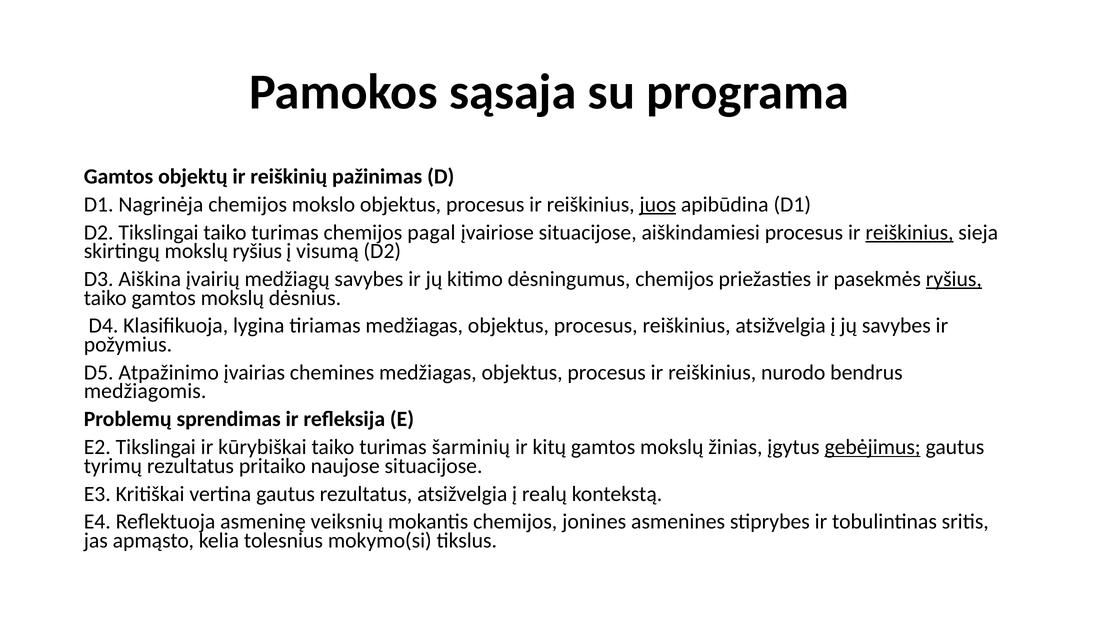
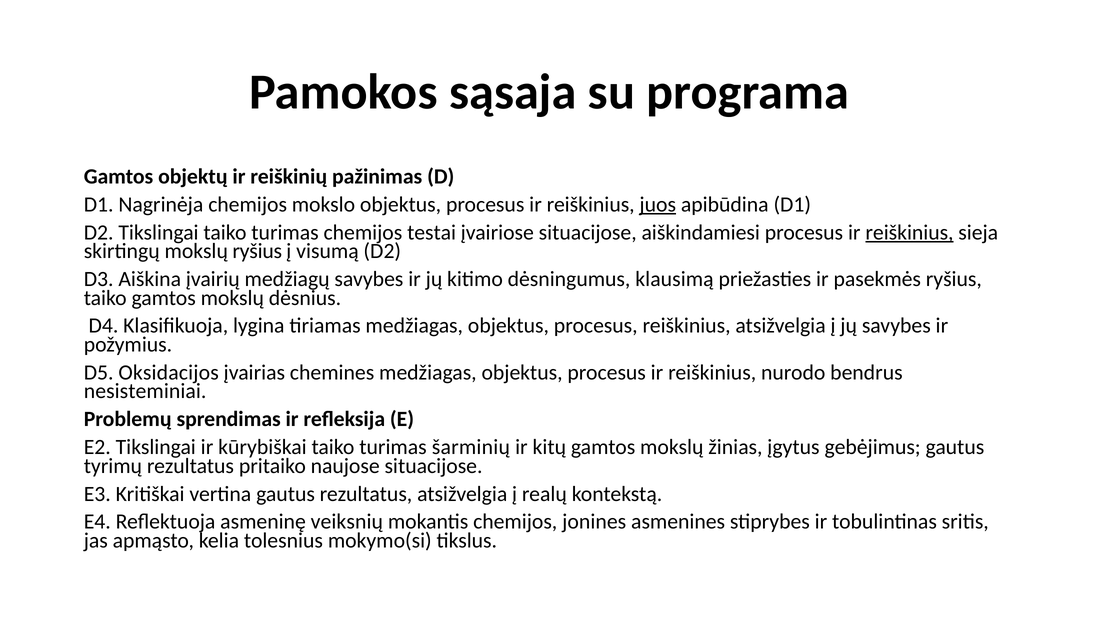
pagal: pagal -> testai
dėsningumus chemijos: chemijos -> klausimą
ryšius at (954, 279) underline: present -> none
Atpažinimo: Atpažinimo -> Oksidacijos
medžiagomis: medžiagomis -> nesisteminiai
gebėjimus underline: present -> none
